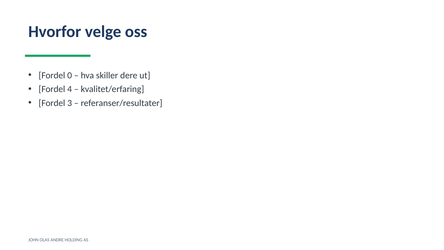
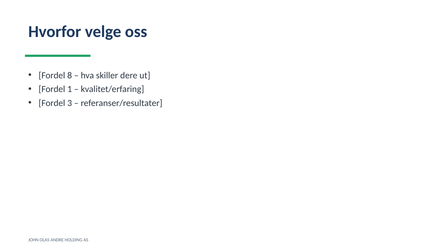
0: 0 -> 8
4: 4 -> 1
